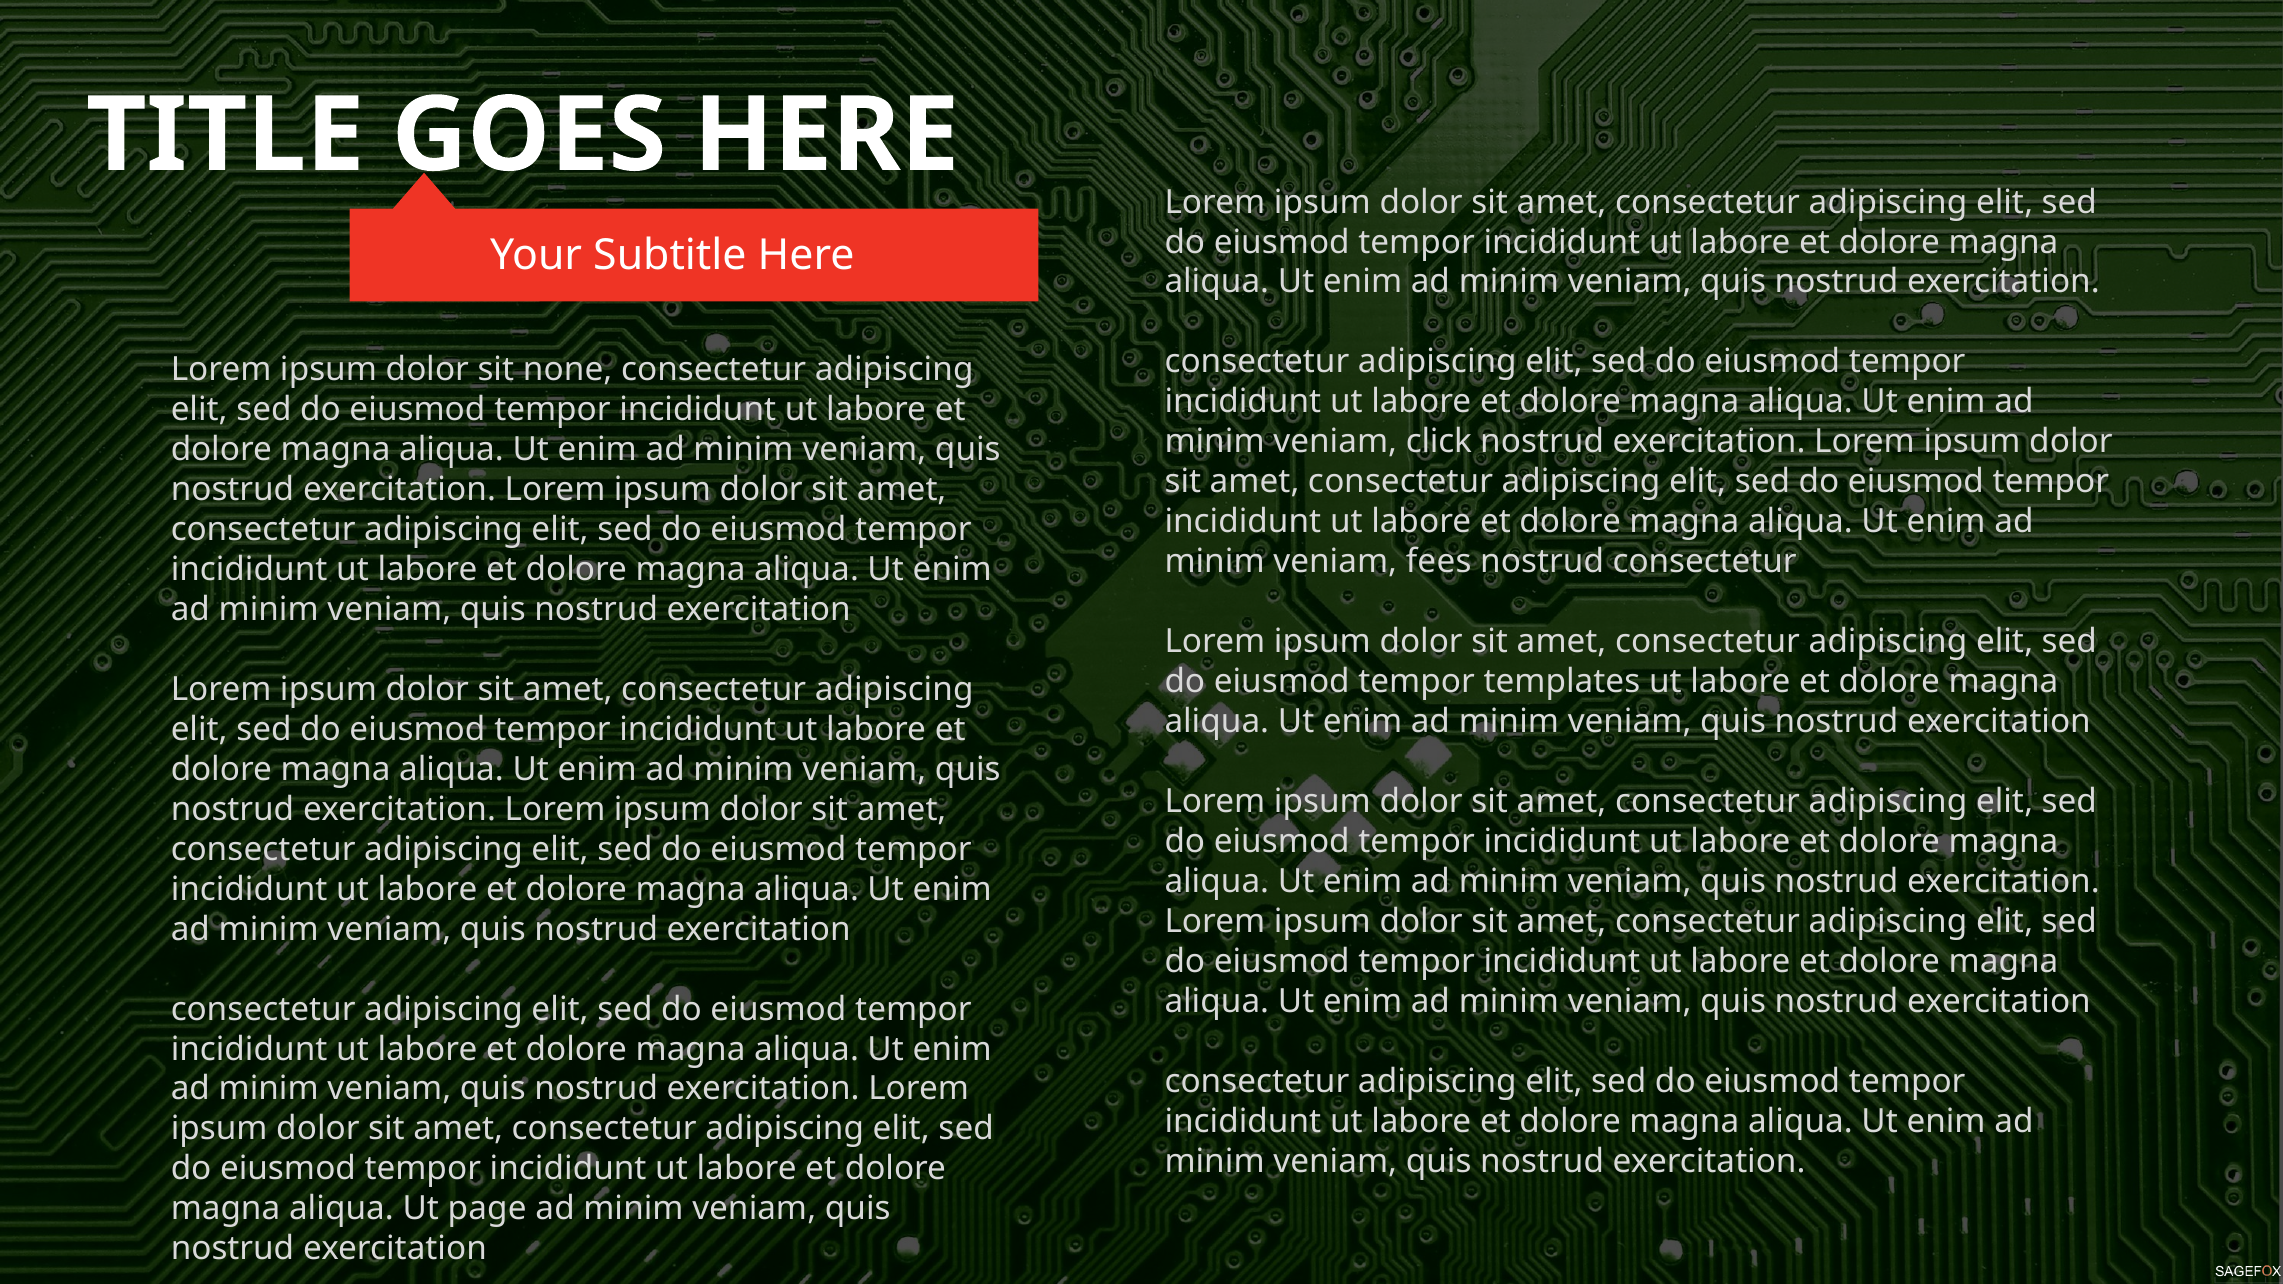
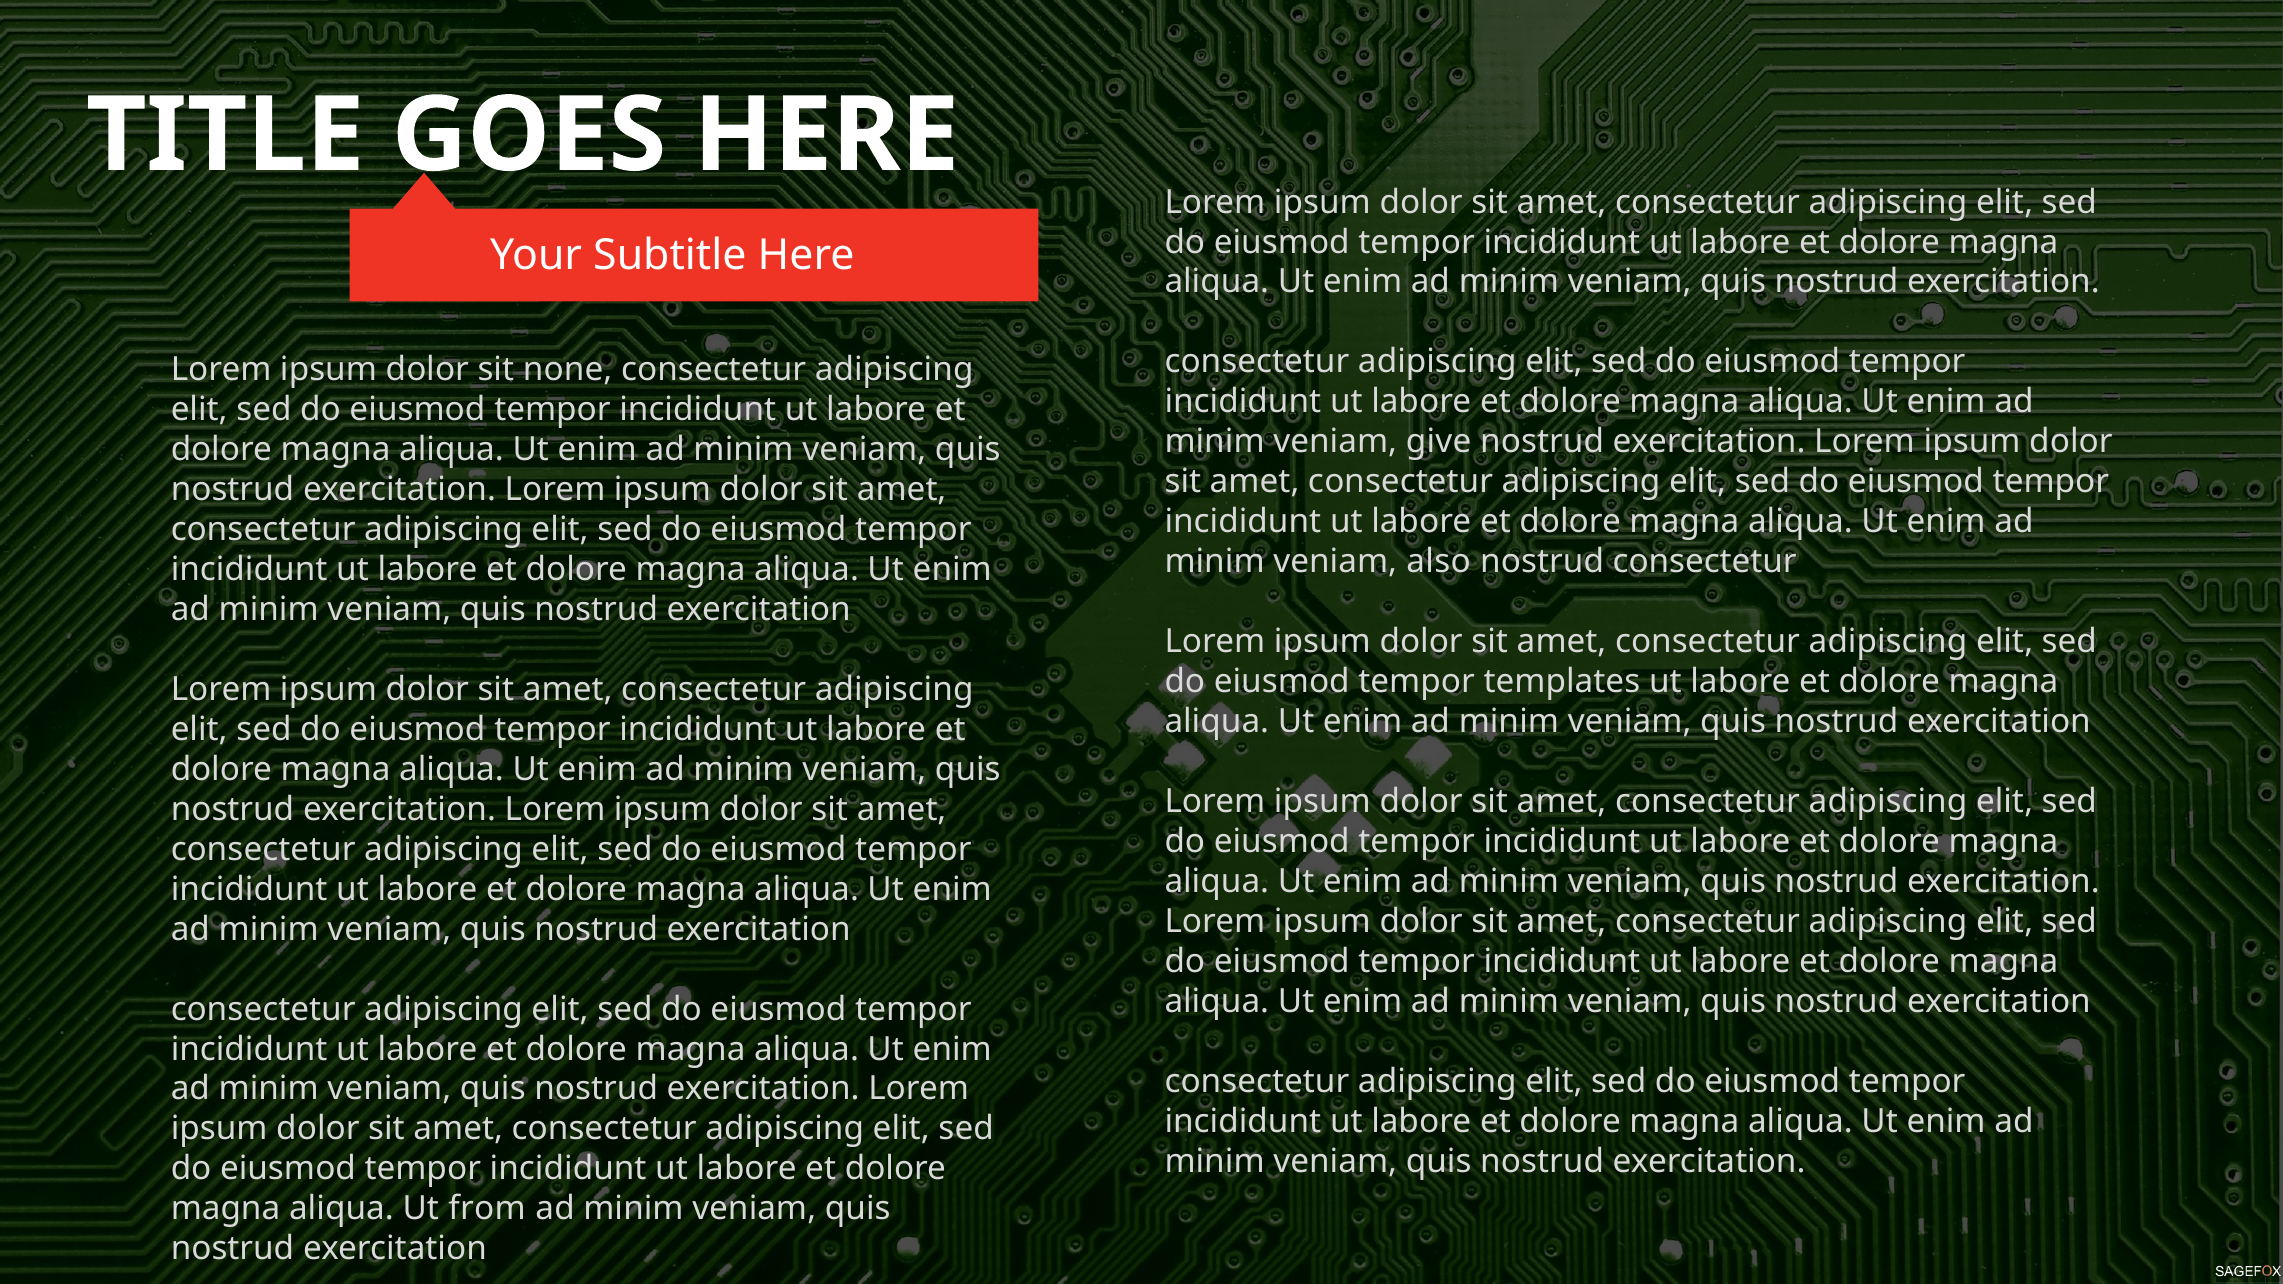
click: click -> give
fees: fees -> also
page: page -> from
